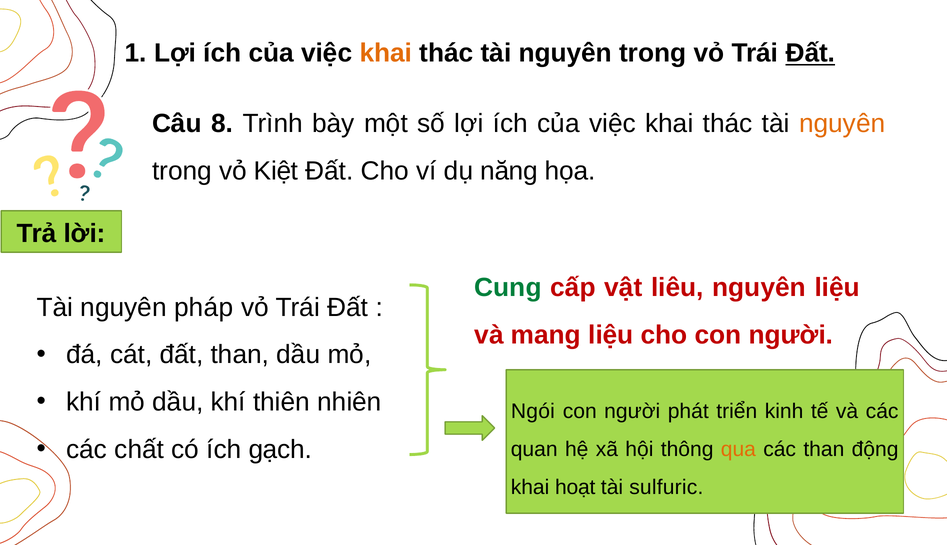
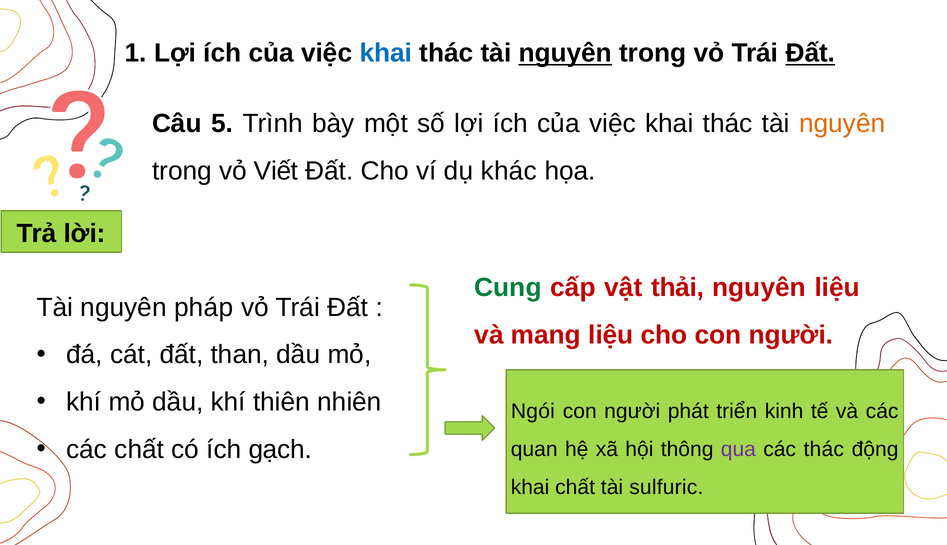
khai at (386, 53) colour: orange -> blue
nguyên at (565, 53) underline: none -> present
8: 8 -> 5
Kiệt: Kiệt -> Viết
năng: năng -> khác
liêu: liêu -> thải
qua colour: orange -> purple
các than: than -> thác
khai hoạt: hoạt -> chất
